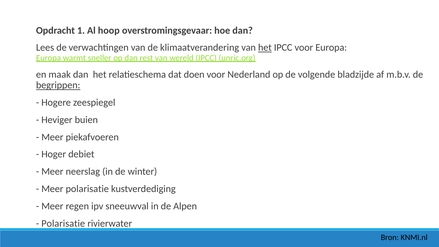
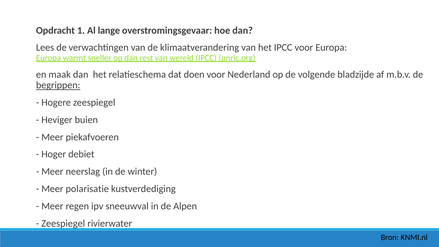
hoop: hoop -> lange
het at (265, 48) underline: present -> none
Polarisatie at (63, 223): Polarisatie -> Zeespiegel
